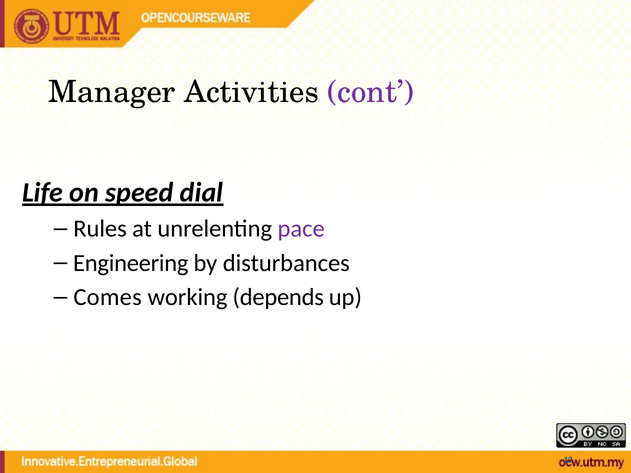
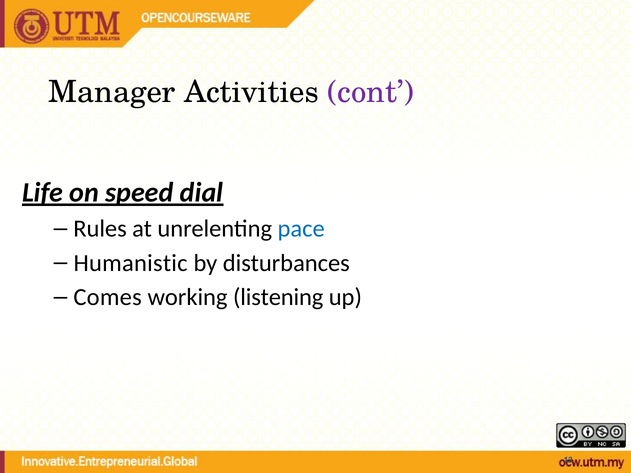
pace colour: purple -> blue
Engineering: Engineering -> Humanistic
depends: depends -> listening
